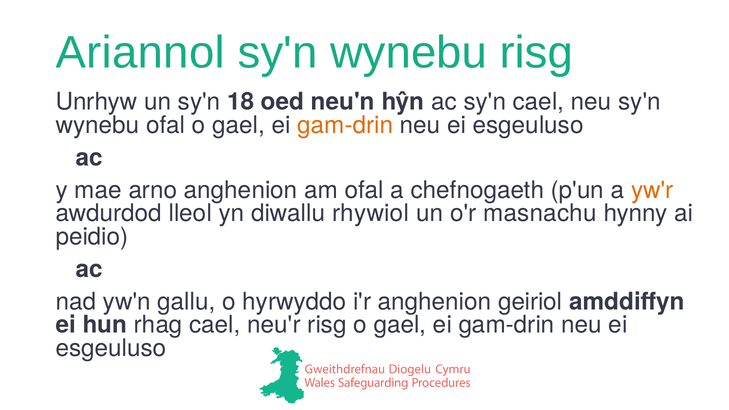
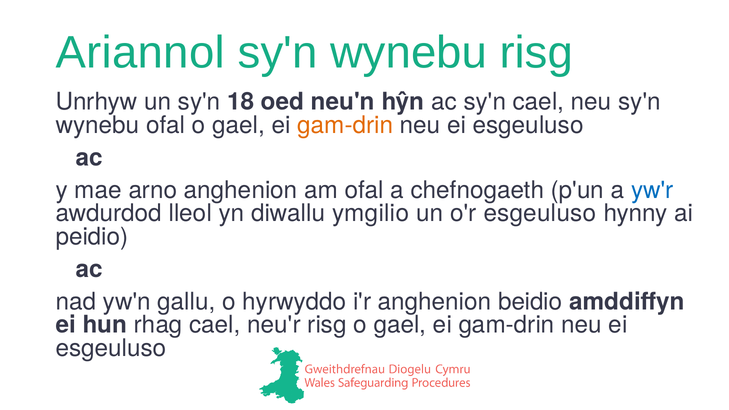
yw'r colour: orange -> blue
rhywiol: rhywiol -> ymgilio
o'r masnachu: masnachu -> esgeuluso
geiriol: geiriol -> beidio
